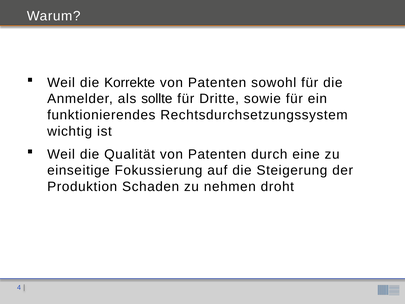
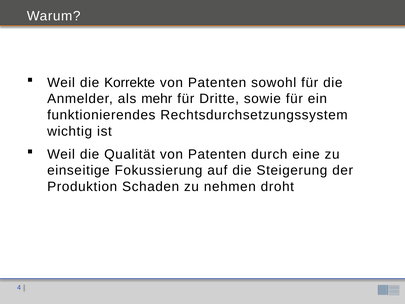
sollte: sollte -> mehr
